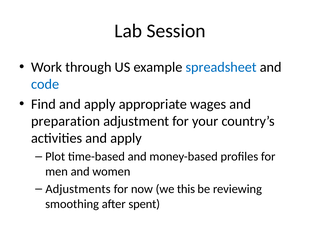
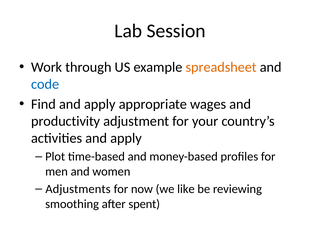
spreadsheet colour: blue -> orange
preparation: preparation -> productivity
this: this -> like
